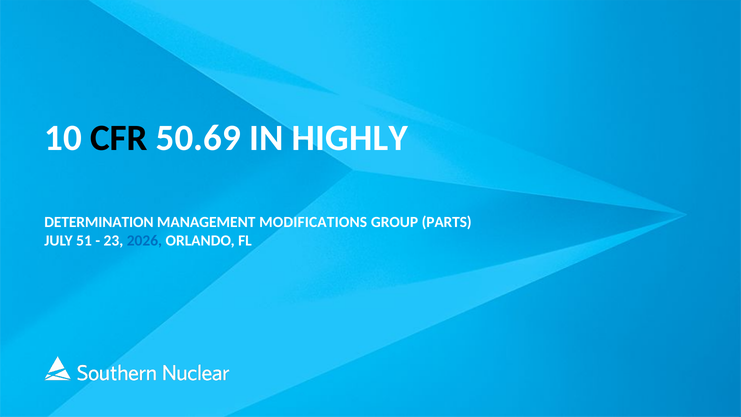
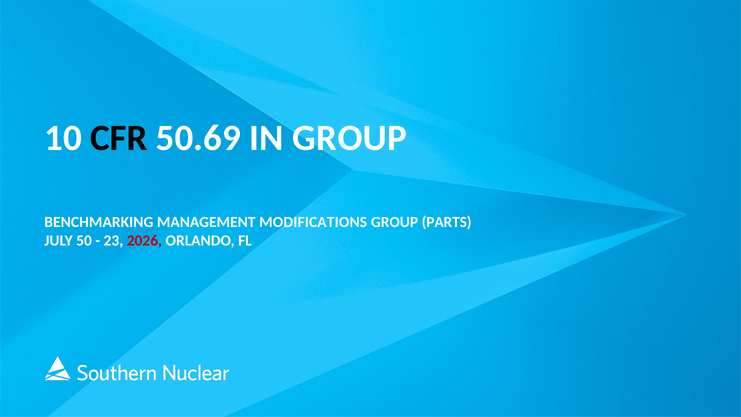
IN HIGHLY: HIGHLY -> GROUP
DETERMINATION: DETERMINATION -> BENCHMARKING
51: 51 -> 50
2026 colour: blue -> red
